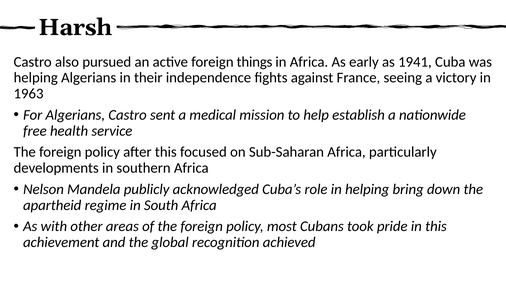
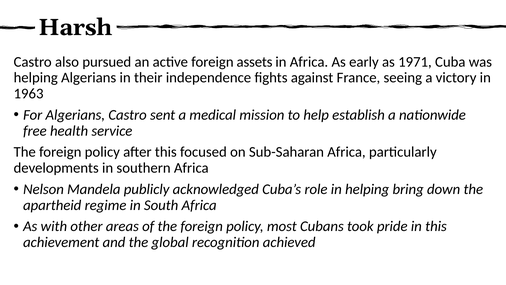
things: things -> assets
1941: 1941 -> 1971
